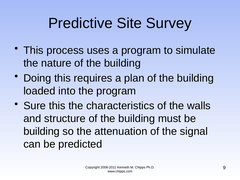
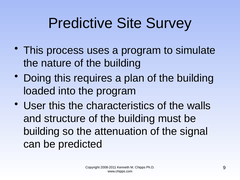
Sure: Sure -> User
